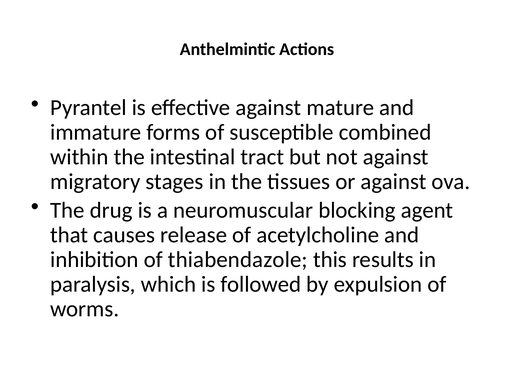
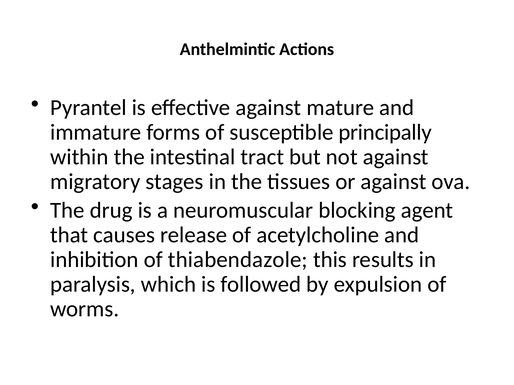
combined: combined -> principally
